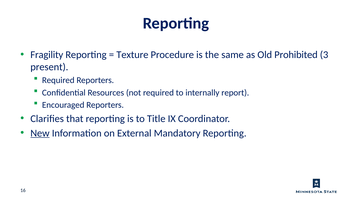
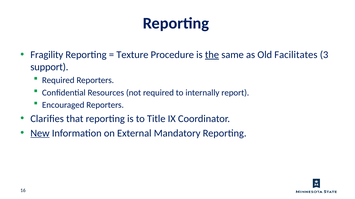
the underline: none -> present
Prohibited: Prohibited -> Facilitates
present: present -> support
